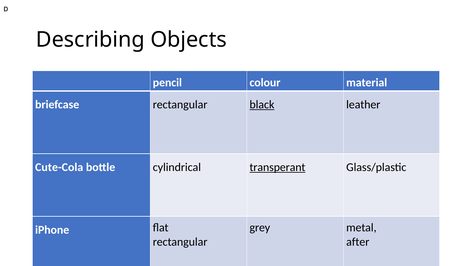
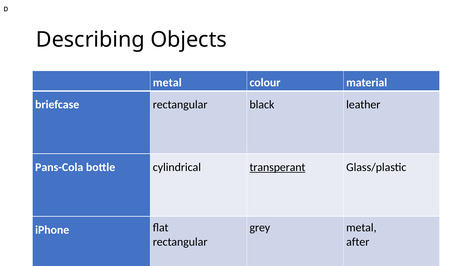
pencil at (167, 82): pencil -> metal
black underline: present -> none
Cute-Cola: Cute-Cola -> Pans-Cola
